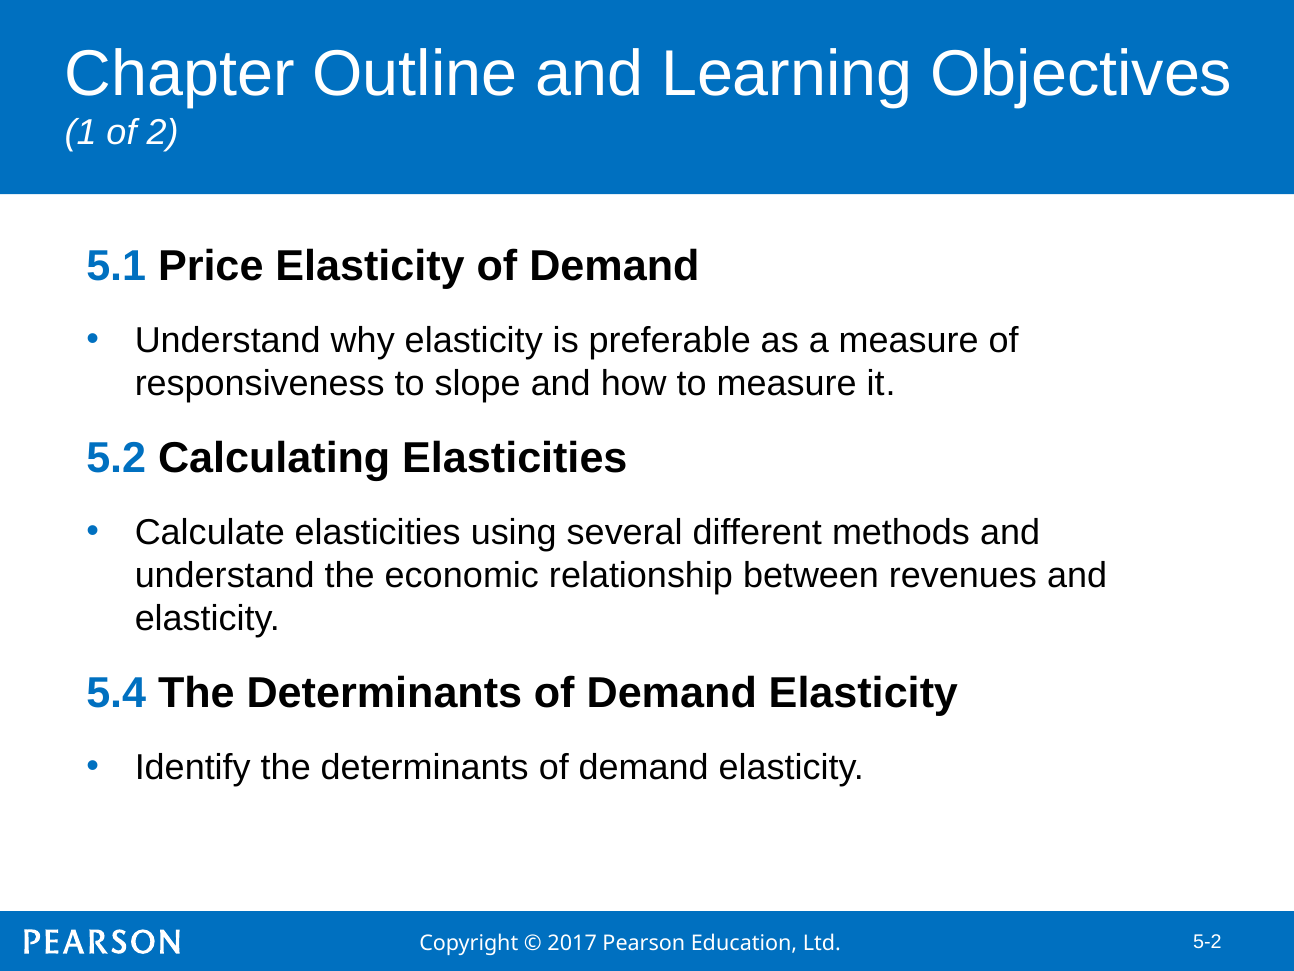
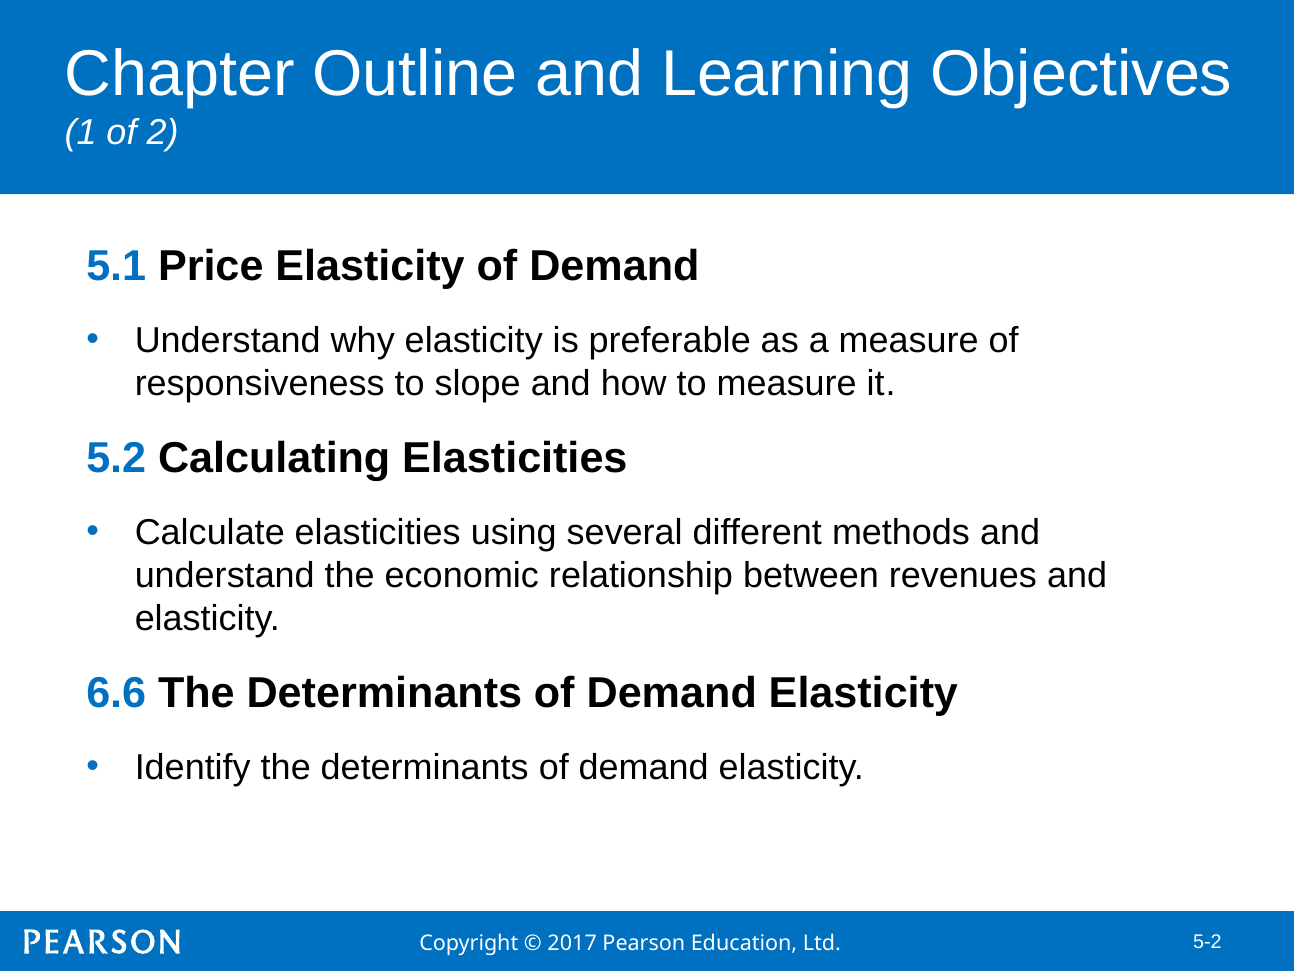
5.4: 5.4 -> 6.6
